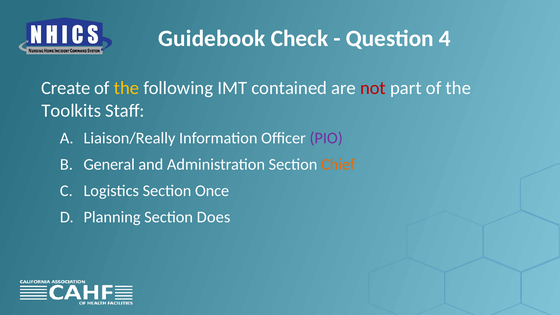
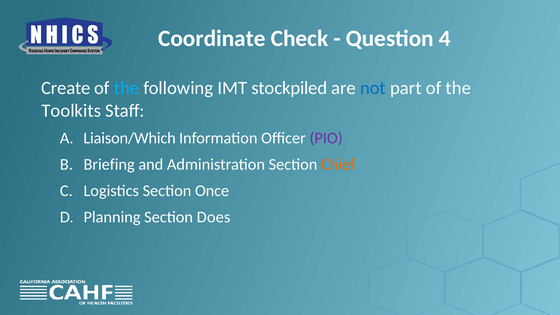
Guidebook: Guidebook -> Coordinate
the at (127, 88) colour: yellow -> light blue
contained: contained -> stockpiled
not colour: red -> blue
Liaison/Really: Liaison/Really -> Liaison/Which
General: General -> Briefing
